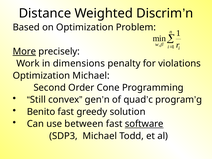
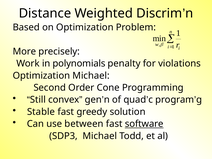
More underline: present -> none
dimensions: dimensions -> polynomials
Benito: Benito -> Stable
